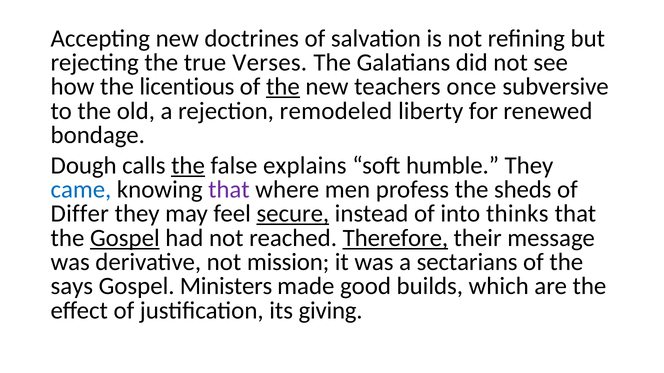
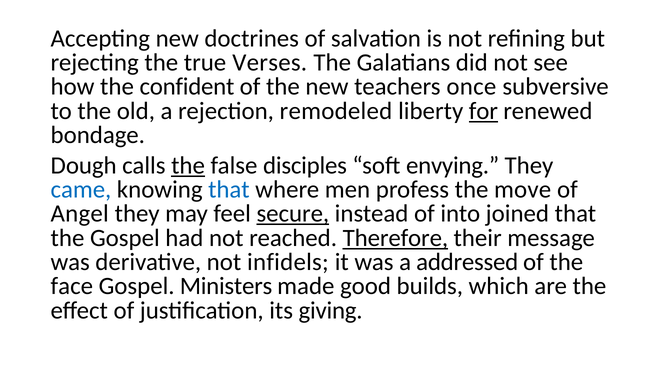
licentious: licentious -> confident
the at (283, 87) underline: present -> none
for underline: none -> present
explains: explains -> disciples
humble: humble -> envying
that at (229, 190) colour: purple -> blue
sheds: sheds -> move
Differ: Differ -> Angel
thinks: thinks -> joined
Gospel at (125, 238) underline: present -> none
mission: mission -> infidels
sectarians: sectarians -> addressed
says: says -> face
